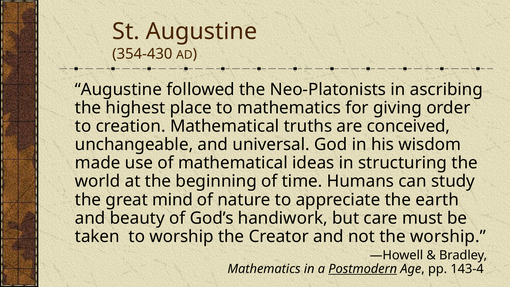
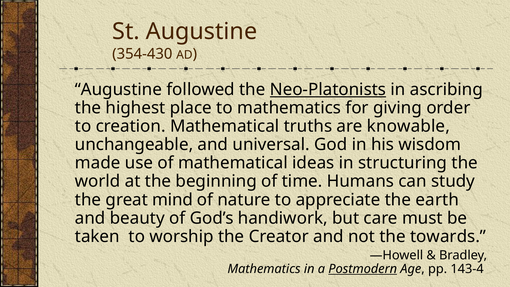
Neo-Platonists underline: none -> present
conceived: conceived -> knowable
the worship: worship -> towards
